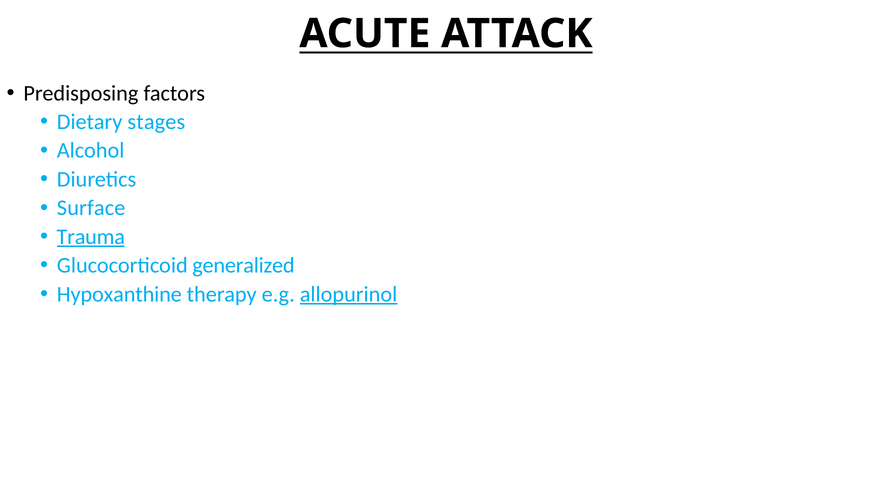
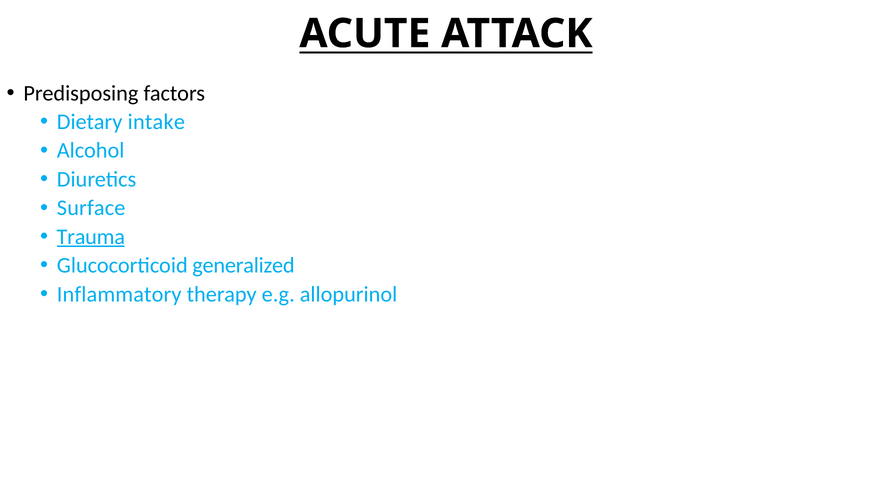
stages: stages -> intake
Hypoxanthine: Hypoxanthine -> Inflammatory
allopurinol underline: present -> none
